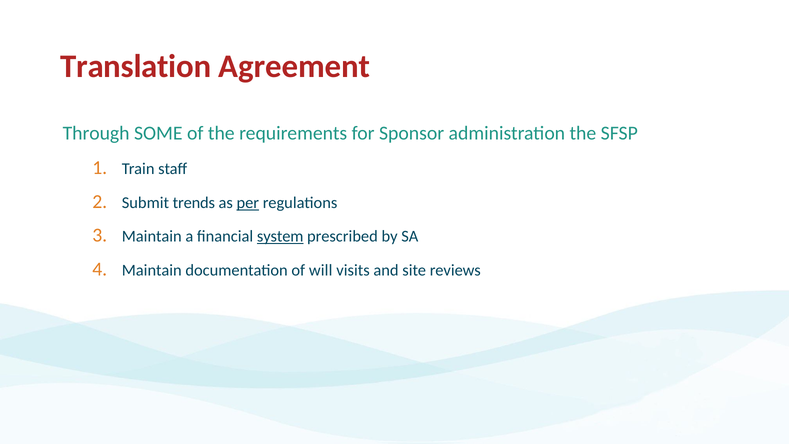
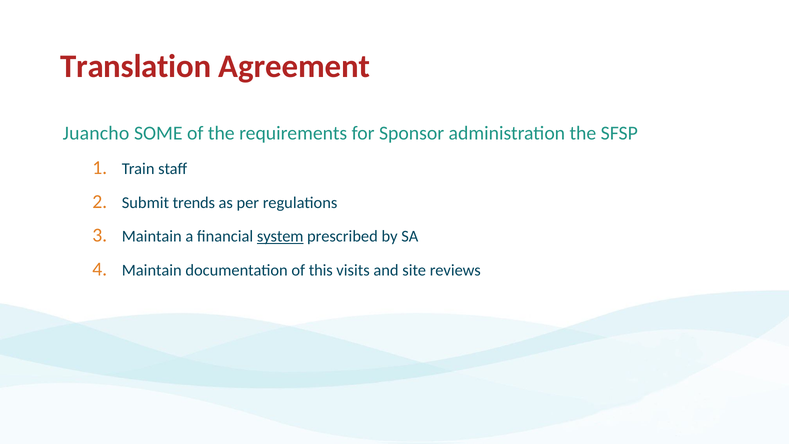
Through: Through -> Juancho
per underline: present -> none
will: will -> this
